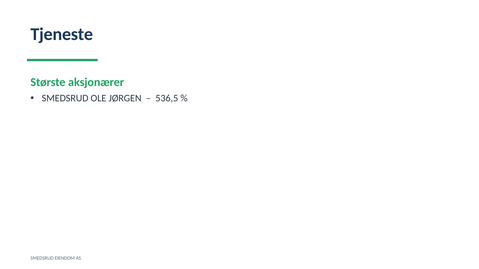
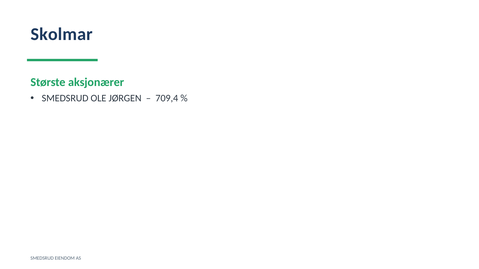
Tjeneste: Tjeneste -> Skolmar
536,5: 536,5 -> 709,4
